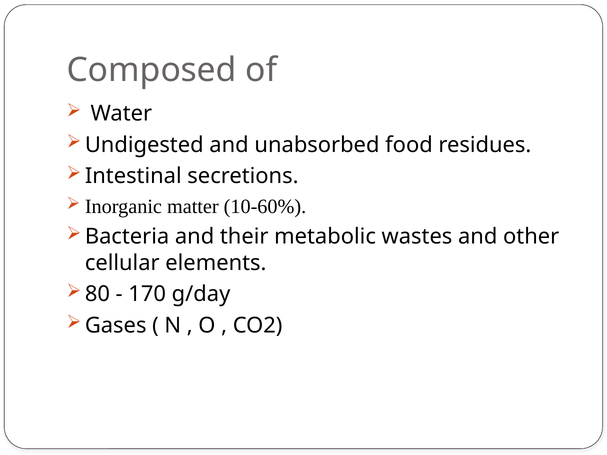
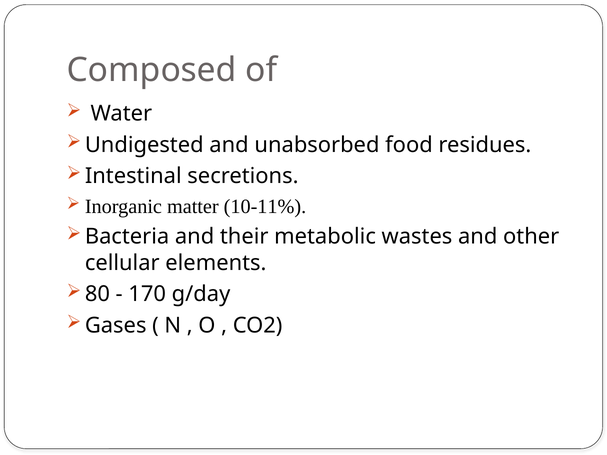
10-60%: 10-60% -> 10-11%
